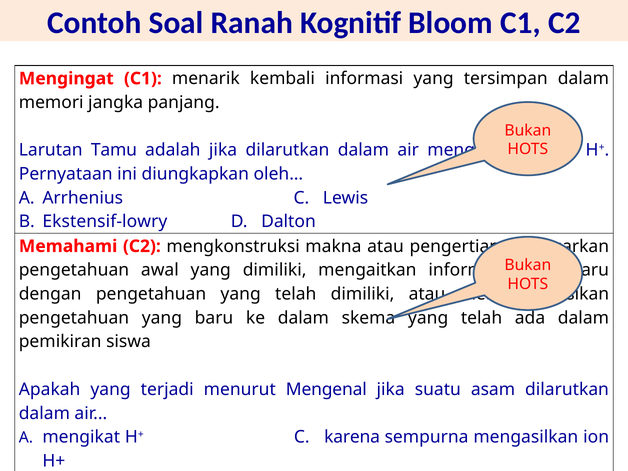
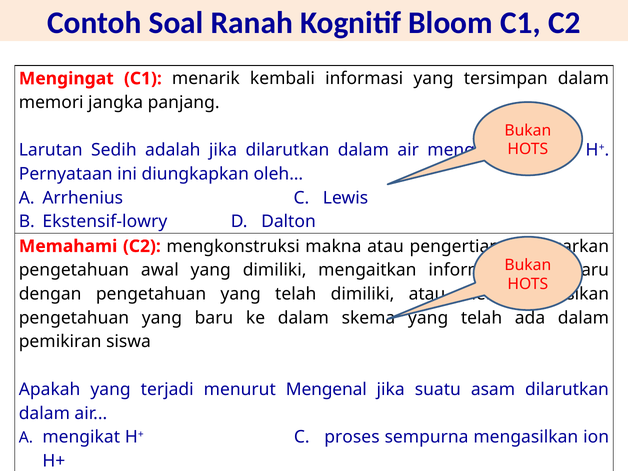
Tamu: Tamu -> Sedih
karena: karena -> proses
